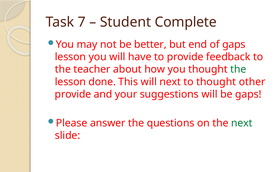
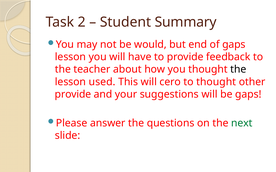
7: 7 -> 2
Complete: Complete -> Summary
better: better -> would
the at (238, 69) colour: green -> black
done: done -> used
will next: next -> cero
